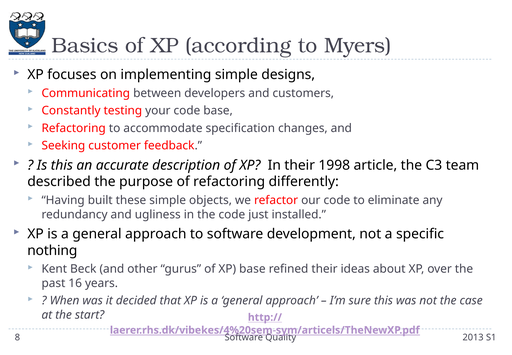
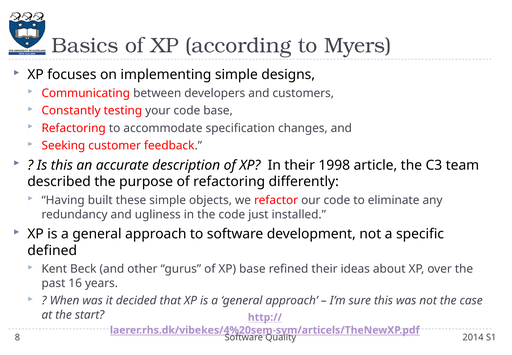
nothing: nothing -> defined
2013: 2013 -> 2014
